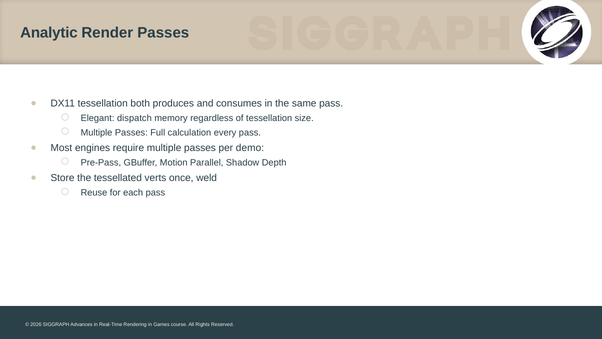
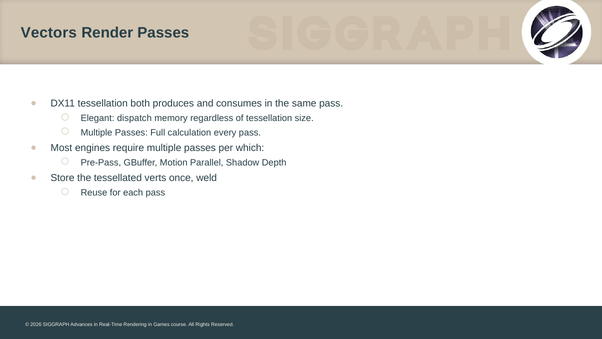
Analytic: Analytic -> Vectors
demo: demo -> which
